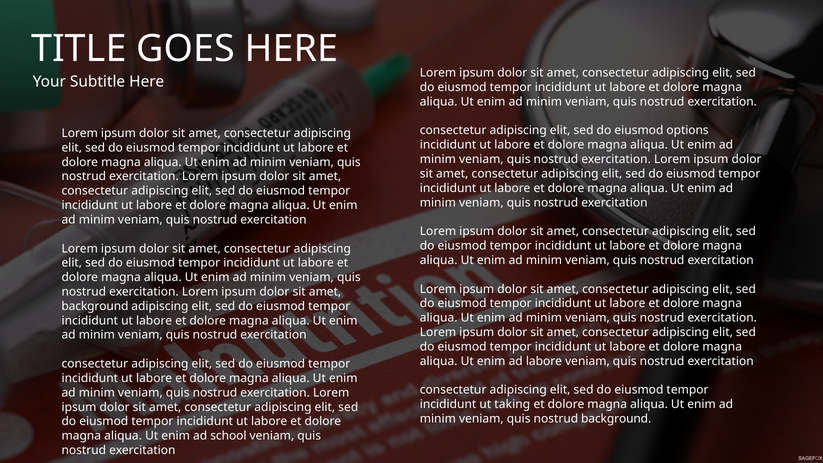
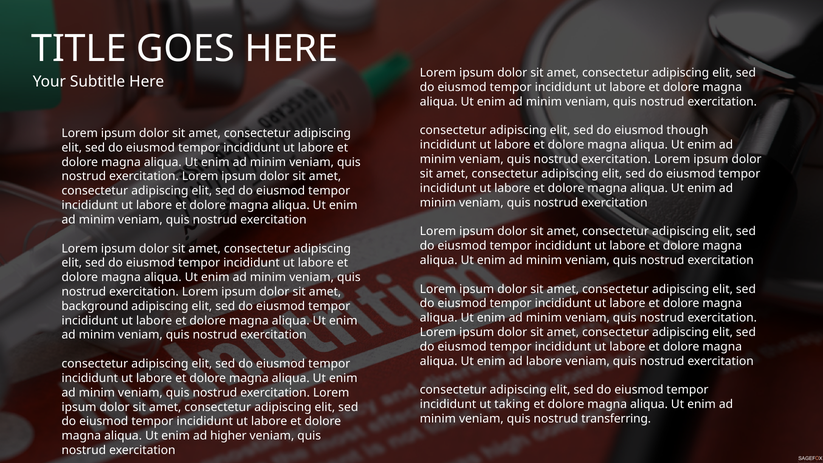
options: options -> though
nostrud background: background -> transferring
school: school -> higher
